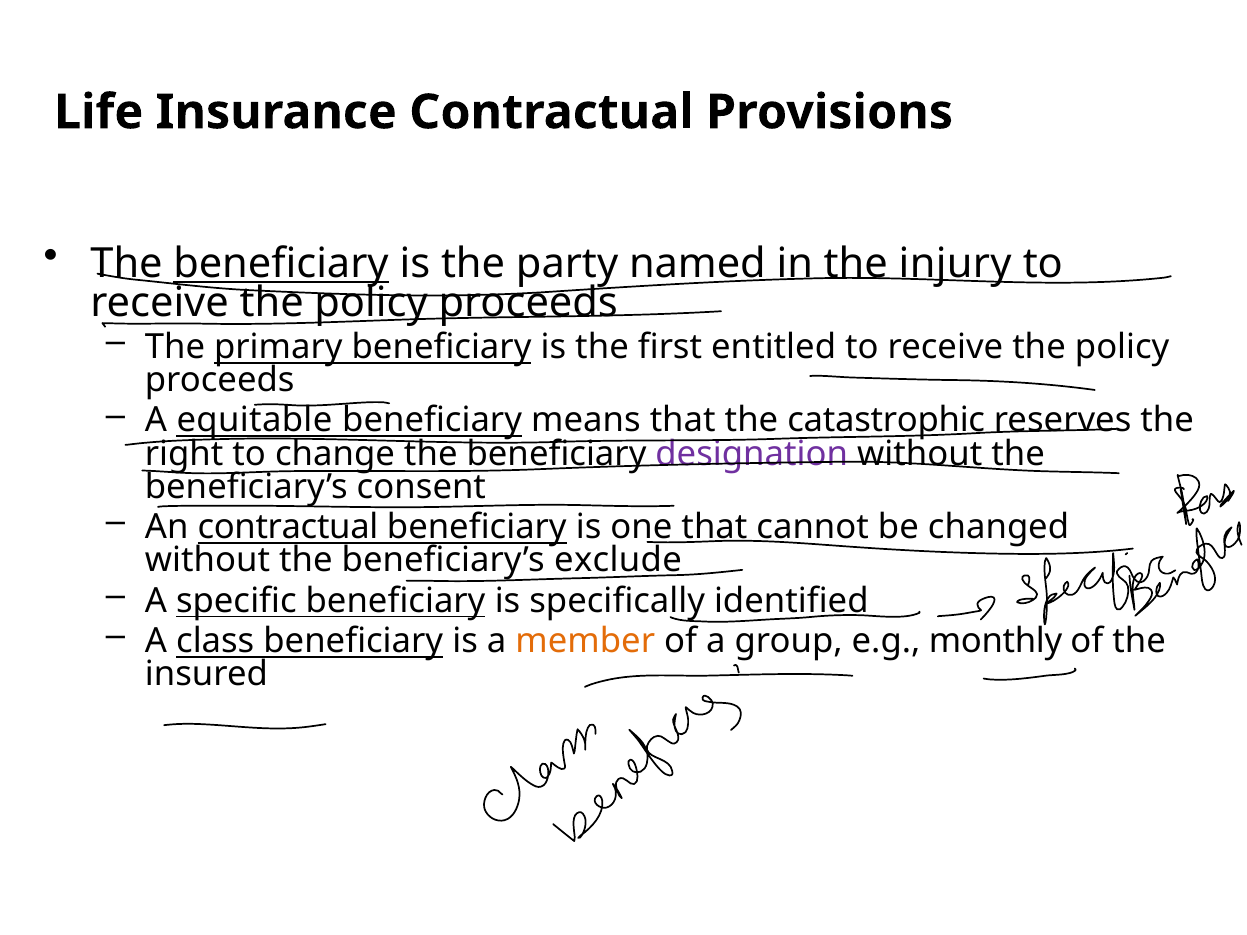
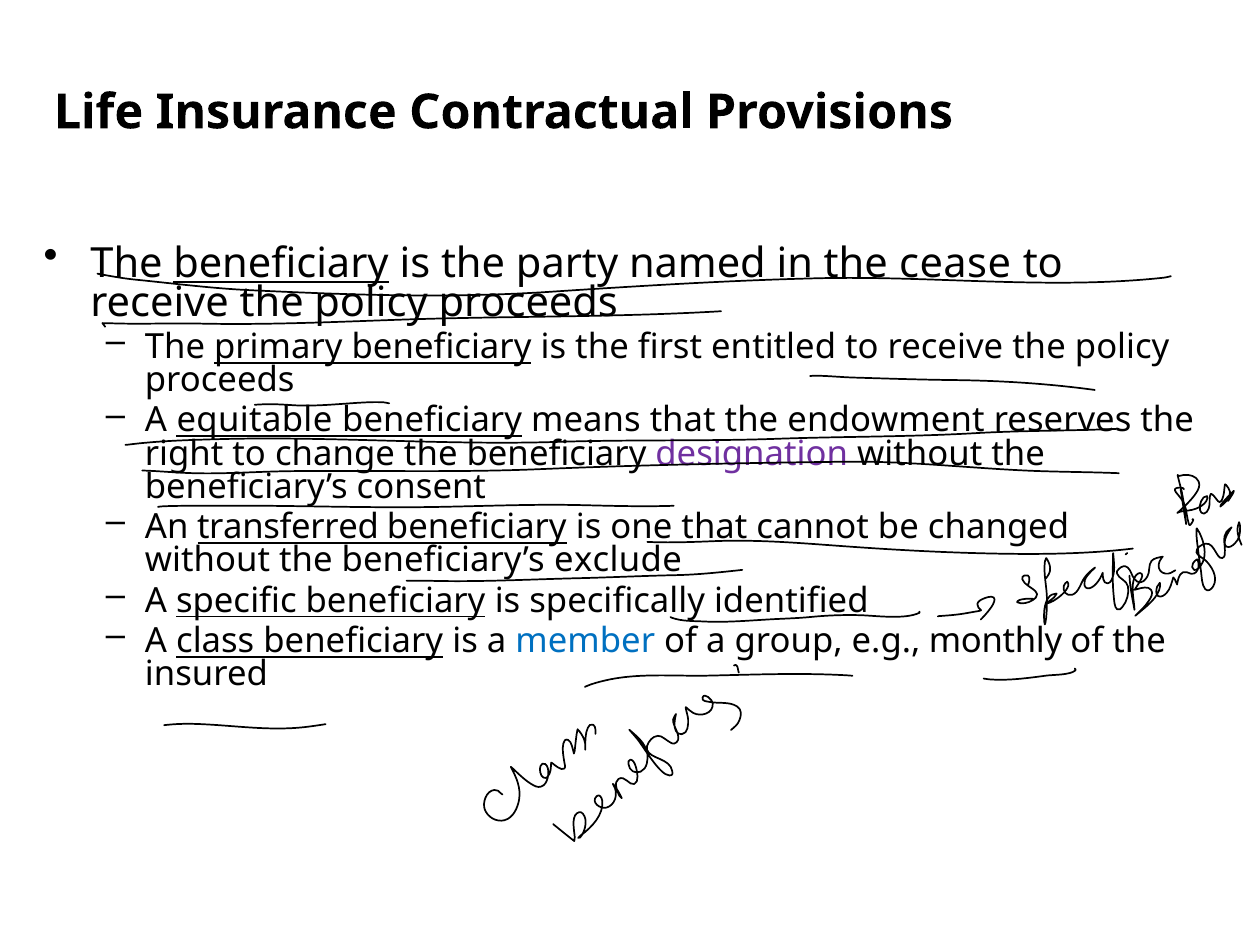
injury: injury -> cease
catastrophic: catastrophic -> endowment
An contractual: contractual -> transferred
member colour: orange -> blue
